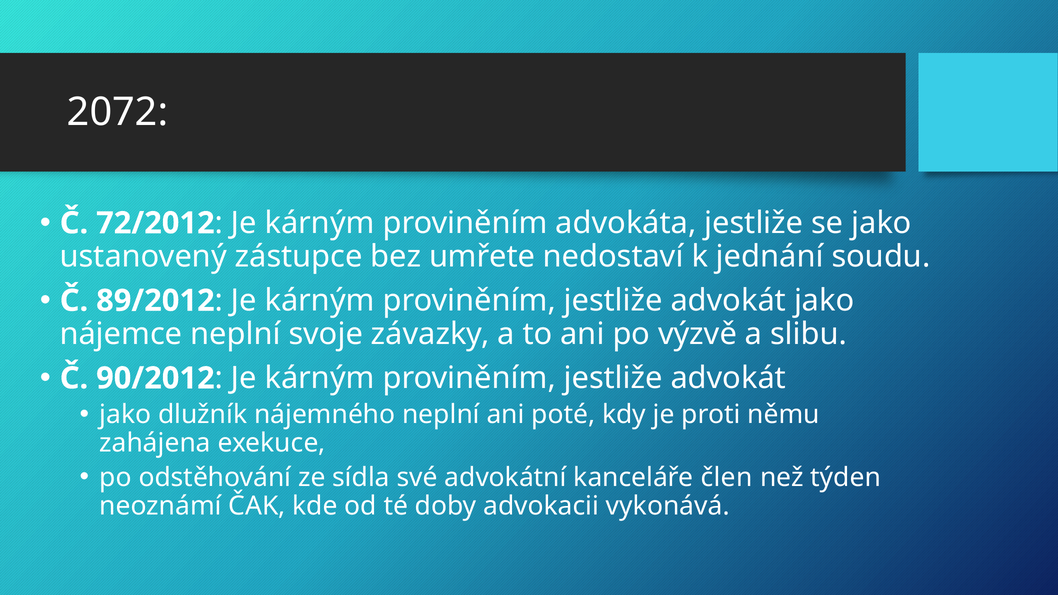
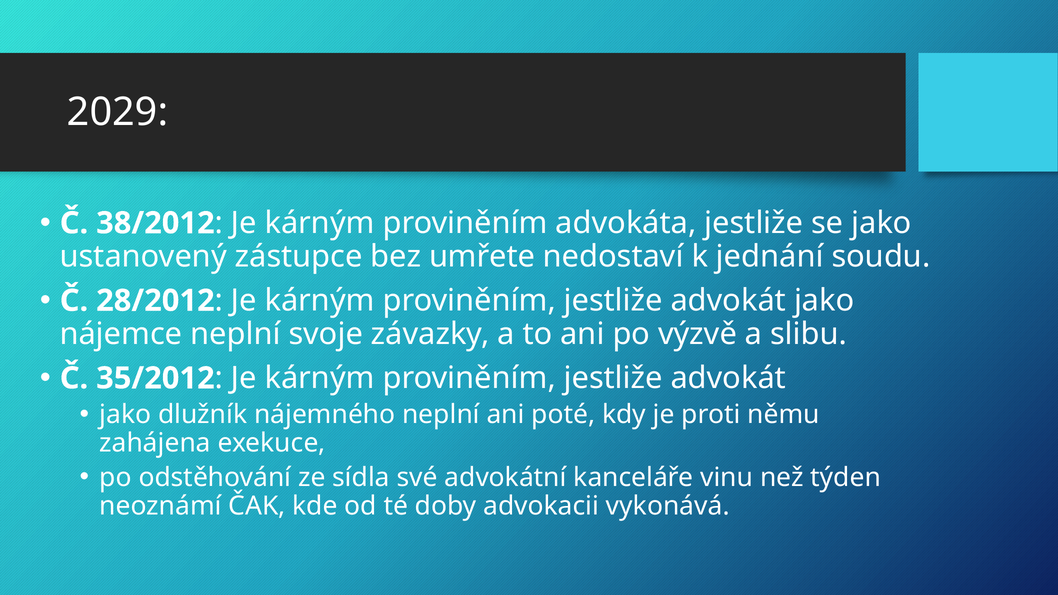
2072: 2072 -> 2029
72/2012: 72/2012 -> 38/2012
89/2012: 89/2012 -> 28/2012
90/2012: 90/2012 -> 35/2012
člen: člen -> vinu
